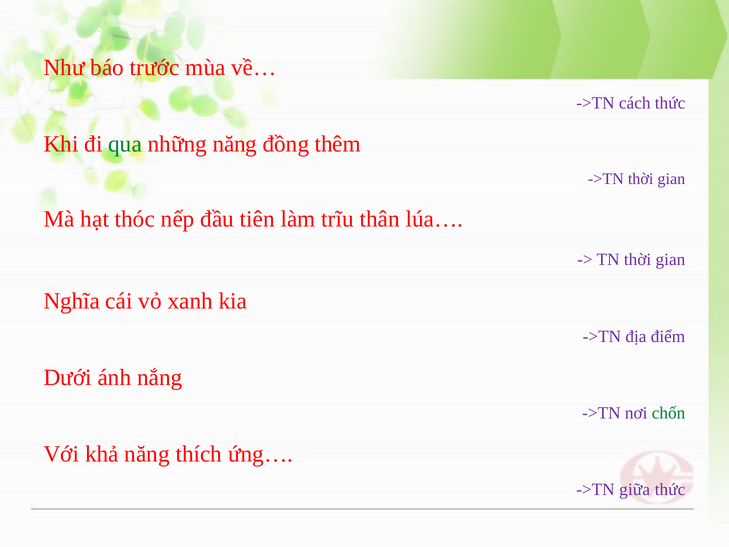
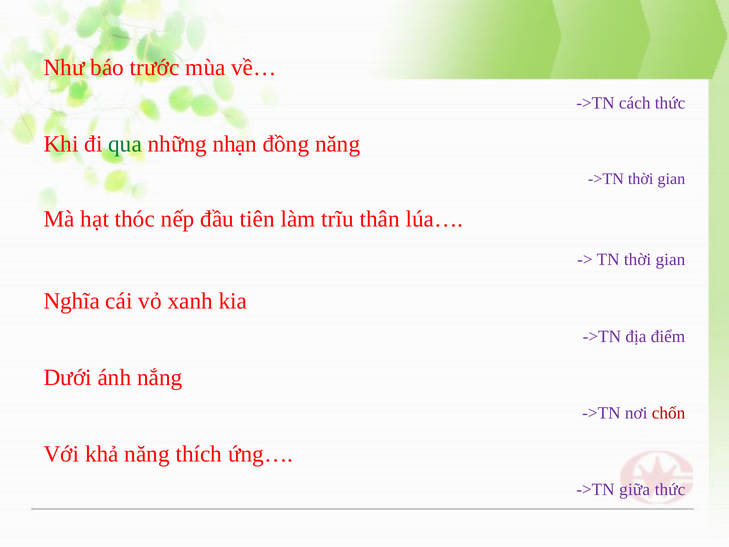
những năng: năng -> nhạn
đồng thêm: thêm -> năng
chốn colour: green -> red
